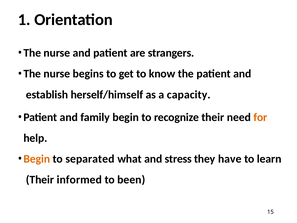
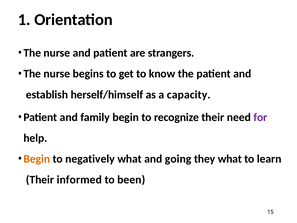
for colour: orange -> purple
separated: separated -> negatively
stress: stress -> going
they have: have -> what
